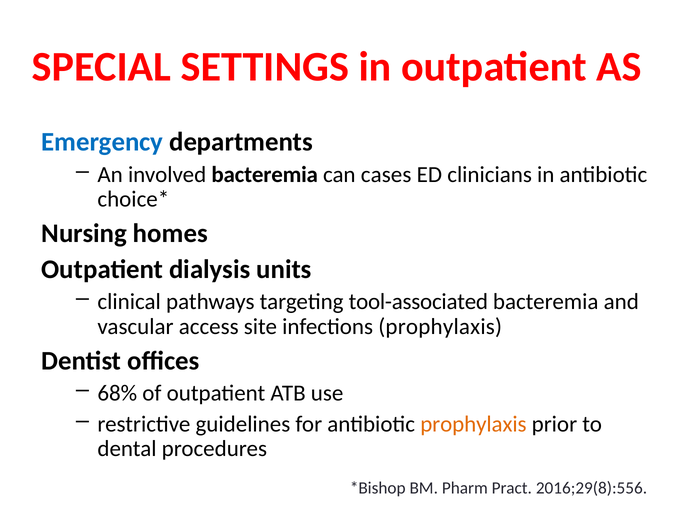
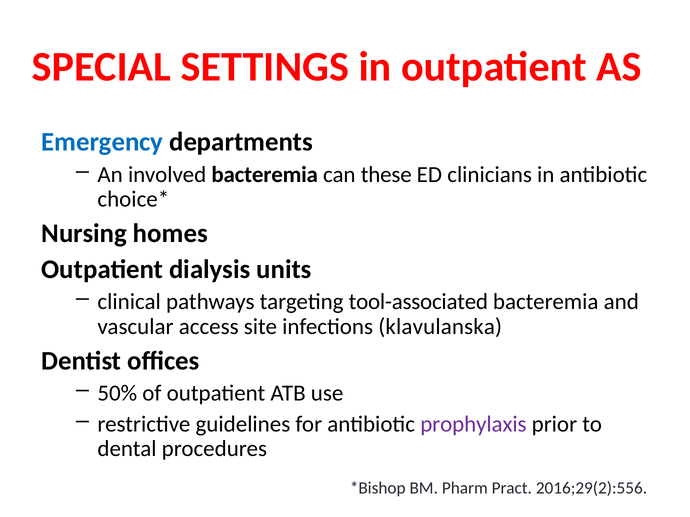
cases: cases -> these
infections prophylaxis: prophylaxis -> klavulanska
68%: 68% -> 50%
prophylaxis at (473, 424) colour: orange -> purple
2016;29(8):556: 2016;29(8):556 -> 2016;29(2):556
